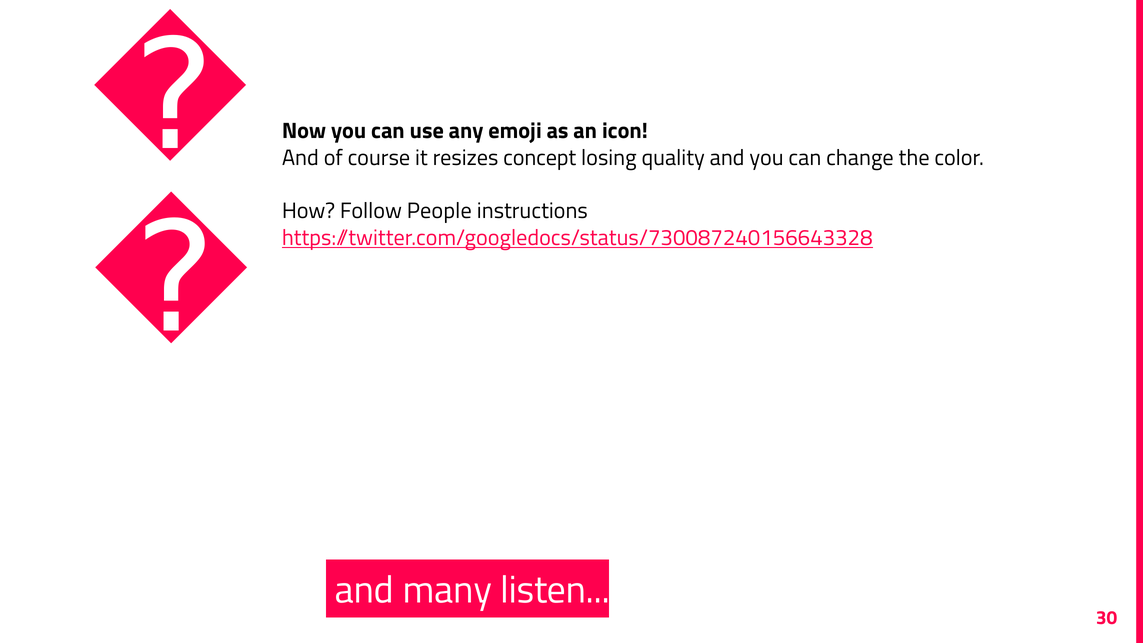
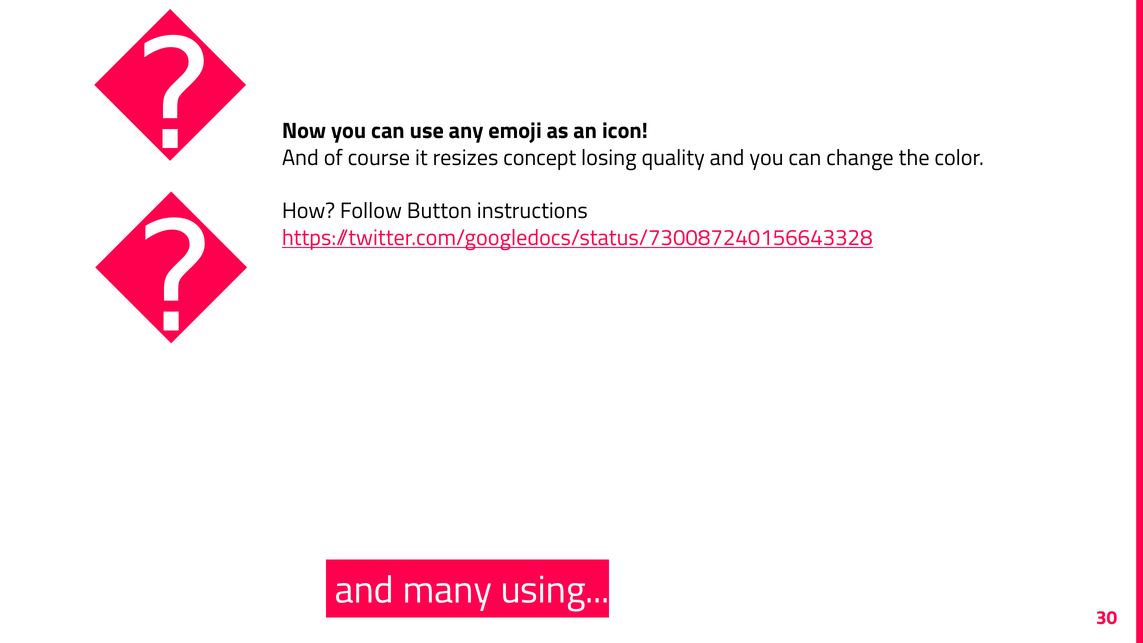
People: People -> Button
listen: listen -> using
